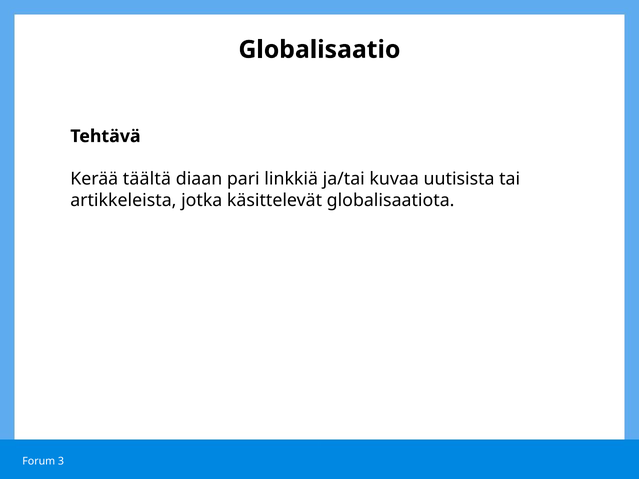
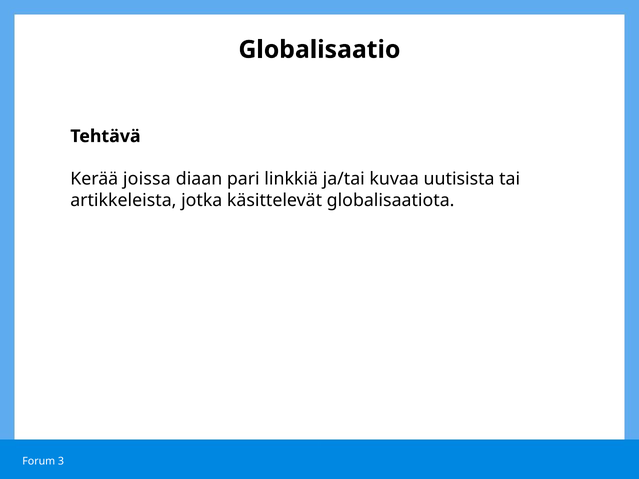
täältä: täältä -> joissa
